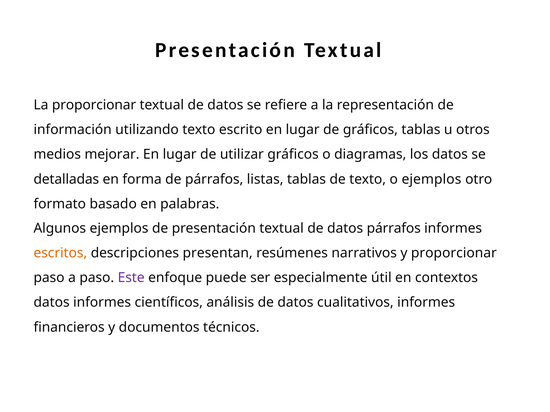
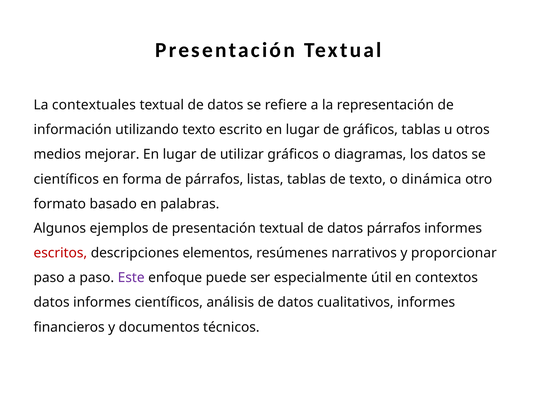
La proporcionar: proporcionar -> contextuales
detalladas at (66, 179): detalladas -> científicos
o ejemplos: ejemplos -> dinámica
escritos colour: orange -> red
presentan: presentan -> elementos
